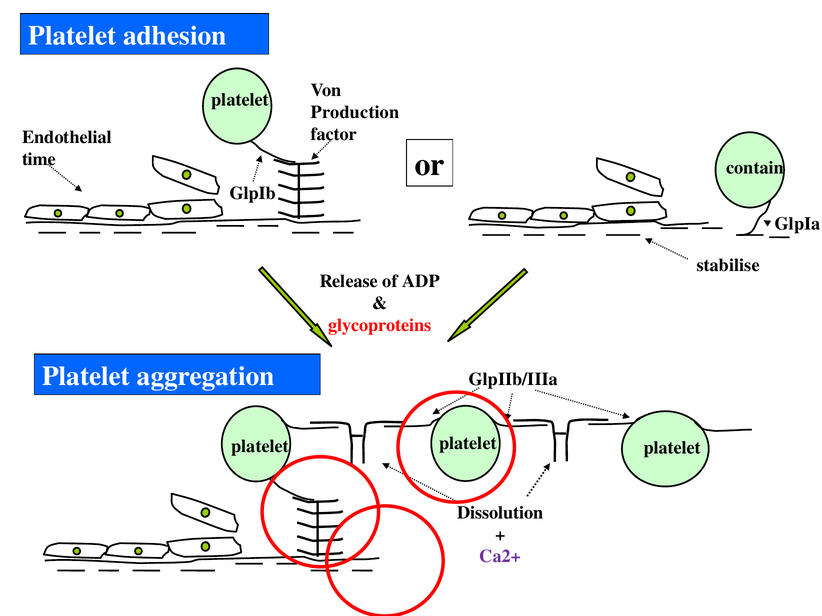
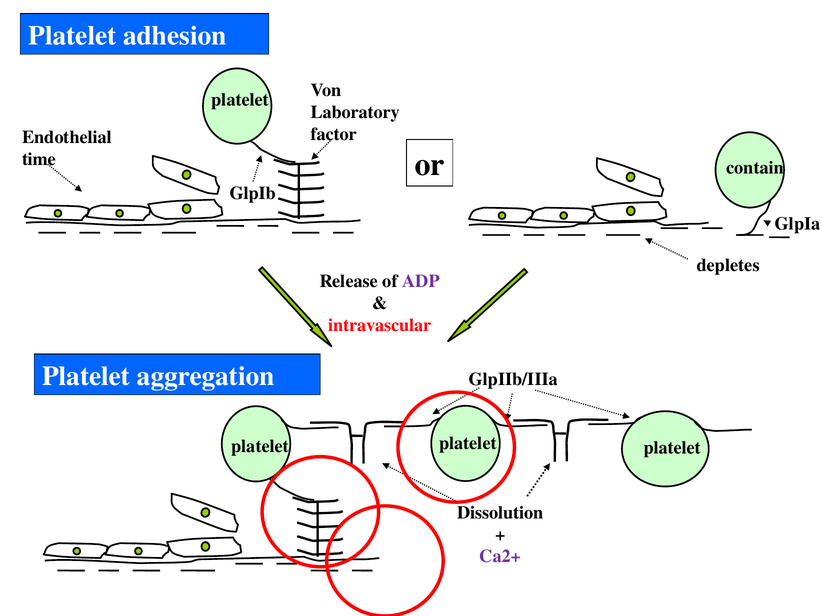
Production: Production -> Laboratory
stabilise: stabilise -> depletes
ADP colour: black -> purple
glycoproteins: glycoproteins -> intravascular
